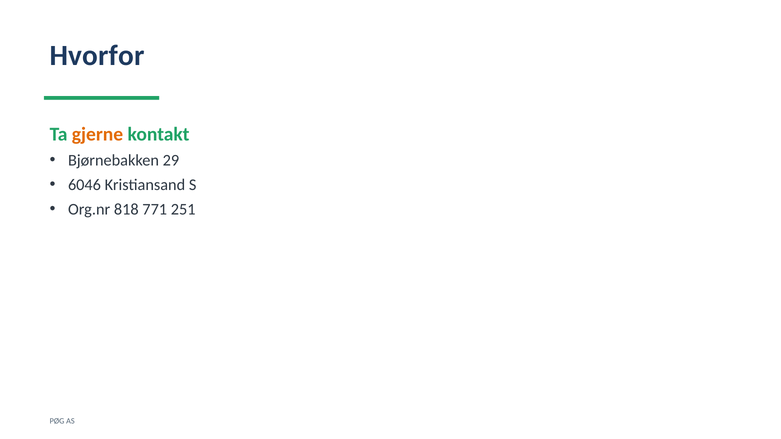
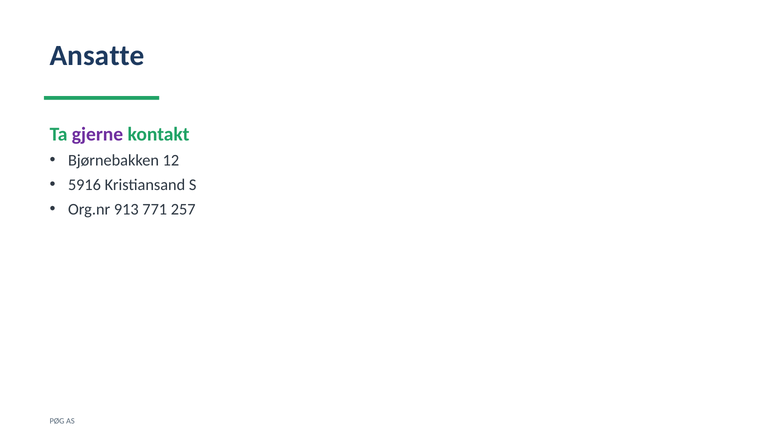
Hvorfor: Hvorfor -> Ansatte
gjerne colour: orange -> purple
29: 29 -> 12
6046: 6046 -> 5916
818: 818 -> 913
251: 251 -> 257
